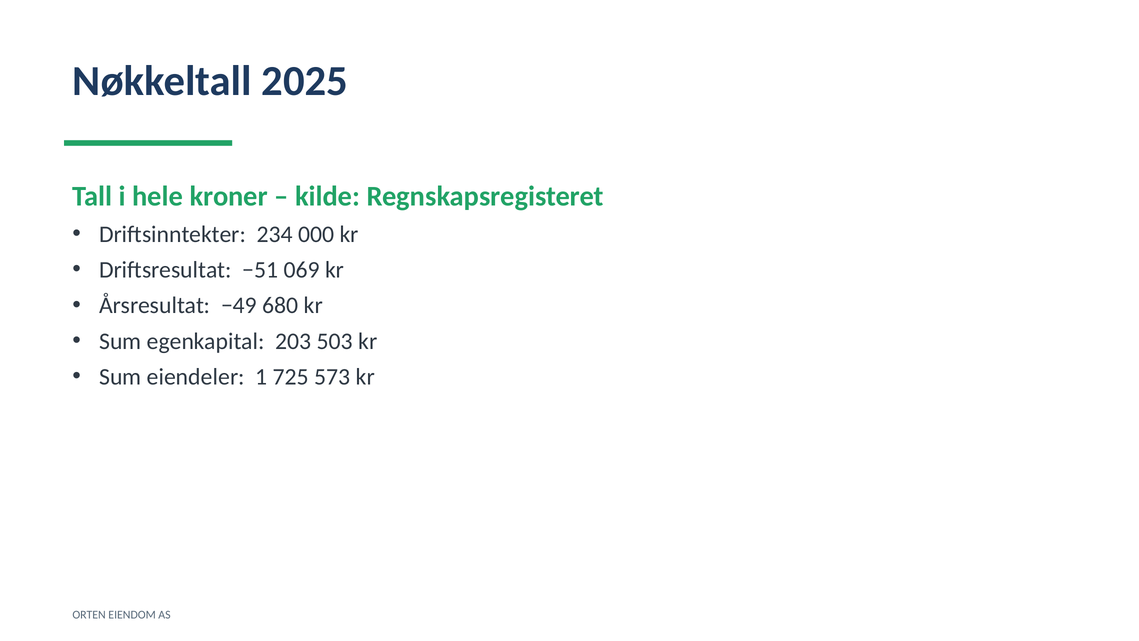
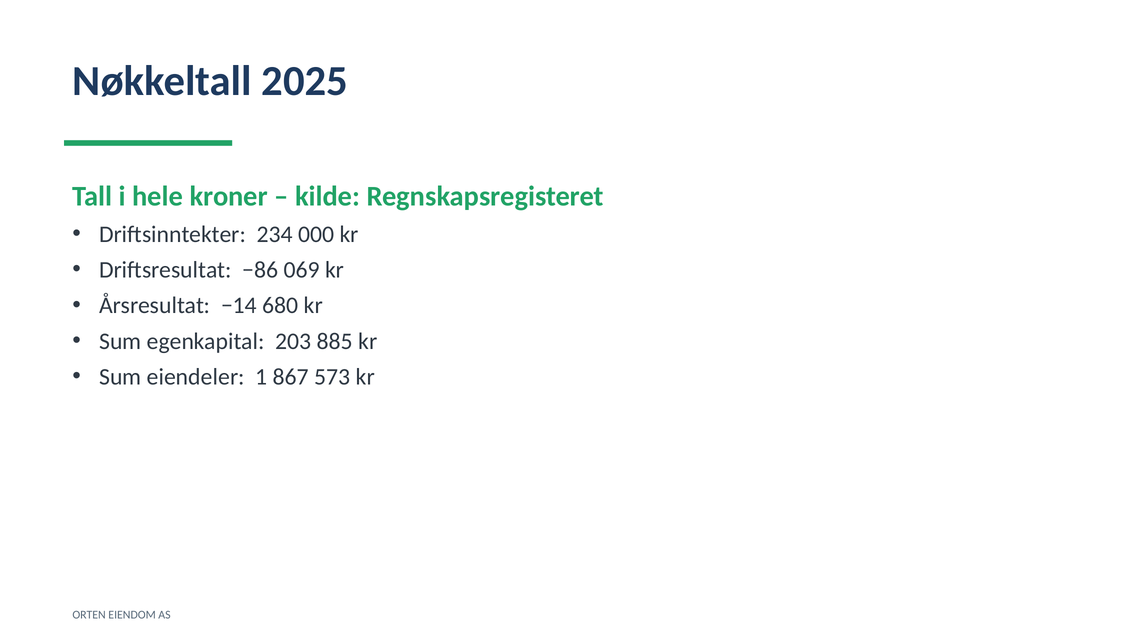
−51: −51 -> −86
−49: −49 -> −14
503: 503 -> 885
725: 725 -> 867
